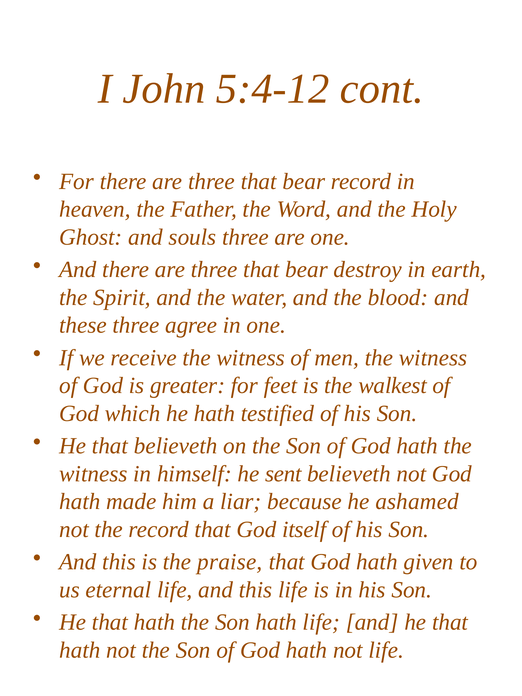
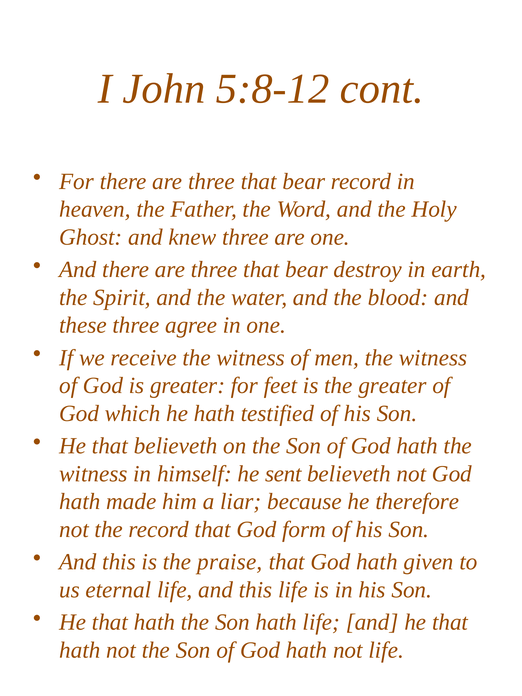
5:4-12: 5:4-12 -> 5:8-12
souls: souls -> knew
the walkest: walkest -> greater
ashamed: ashamed -> therefore
itself: itself -> form
